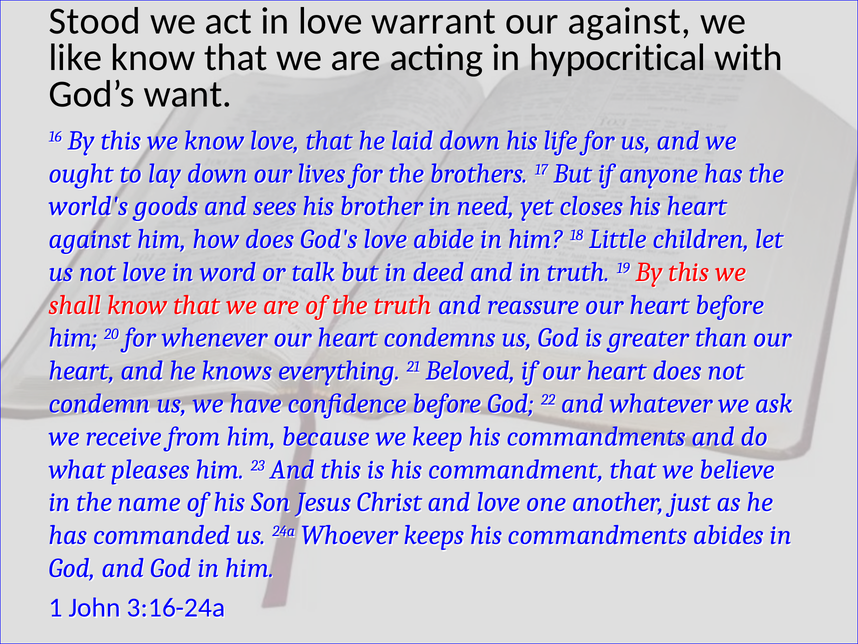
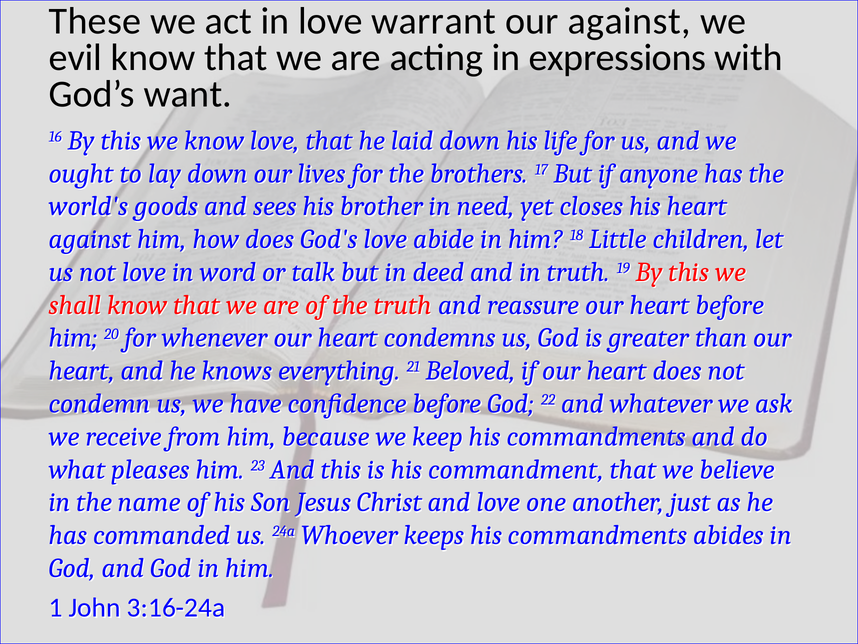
Stood: Stood -> These
like: like -> evil
hypocritical: hypocritical -> expressions
